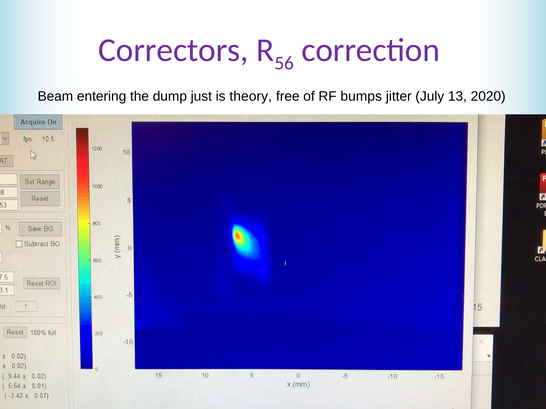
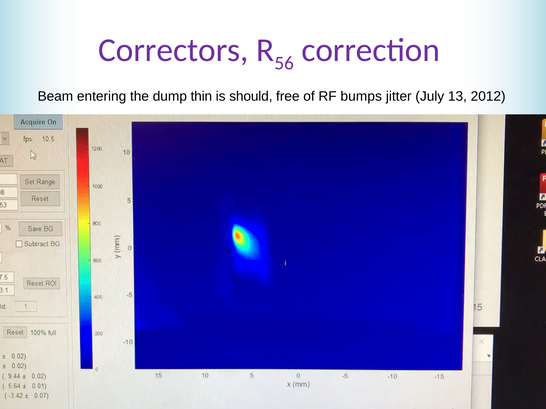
just: just -> thin
theory: theory -> should
2020: 2020 -> 2012
